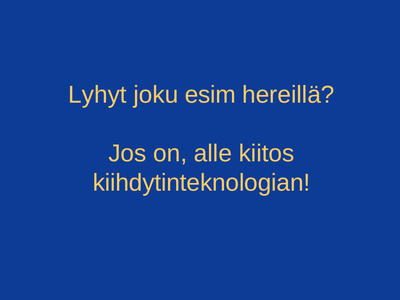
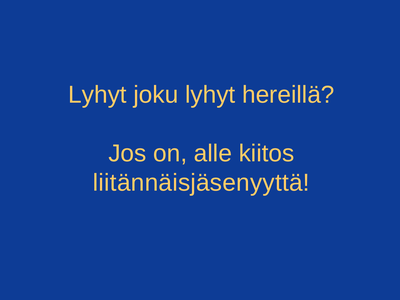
joku esim: esim -> lyhyt
kiihdytinteknologian: kiihdytinteknologian -> liitännäisjäsenyyttä
